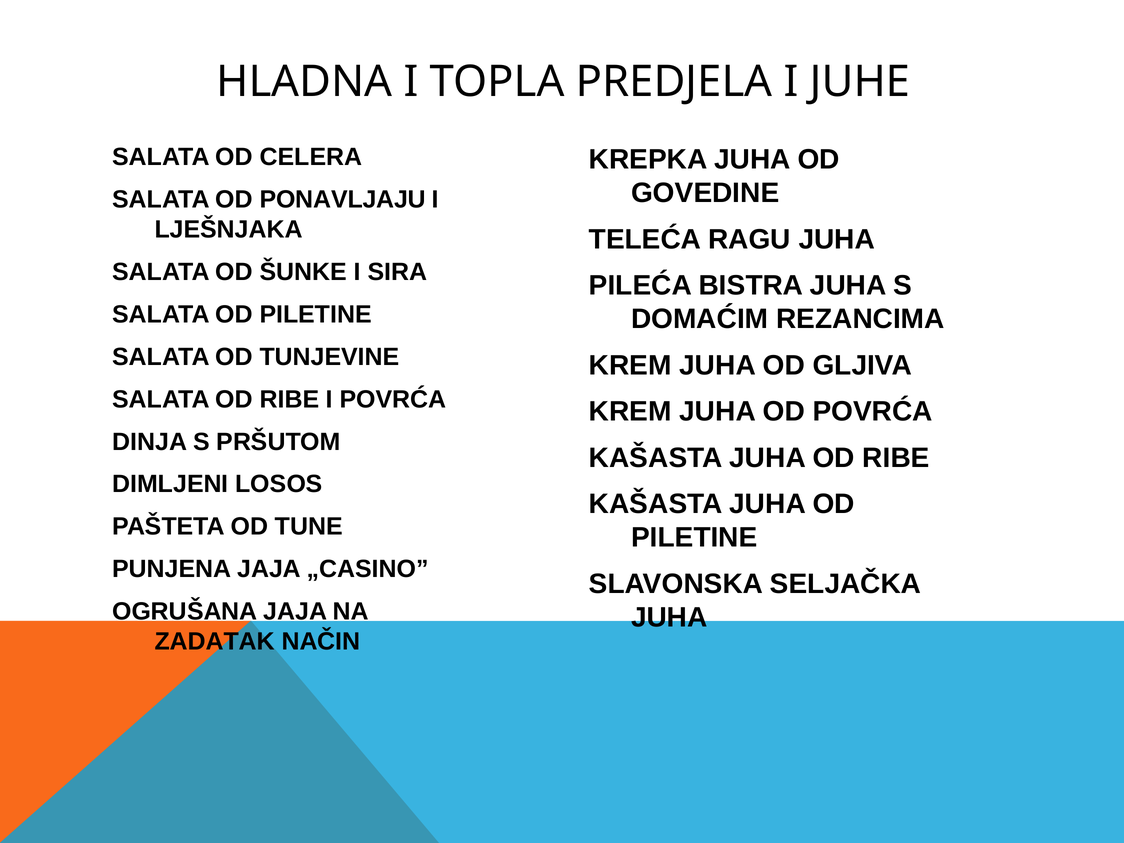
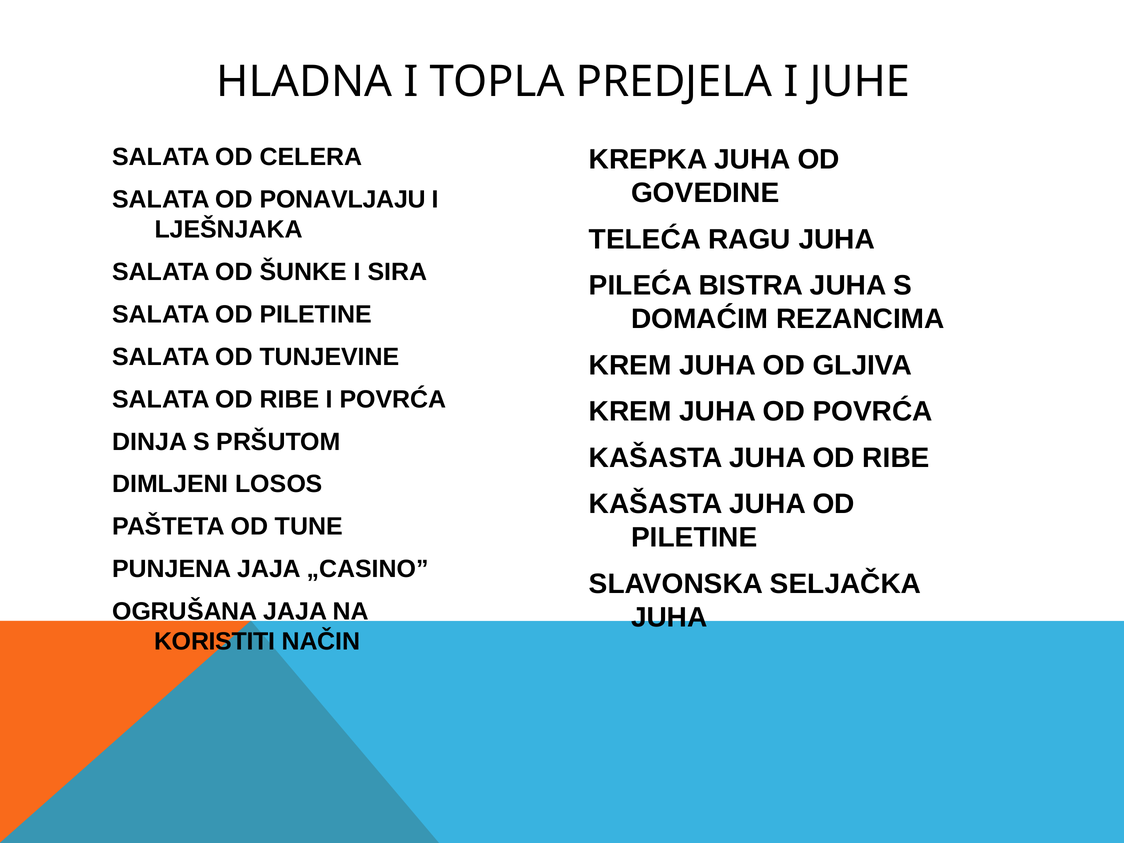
ZADATAK: ZADATAK -> KORISTITI
